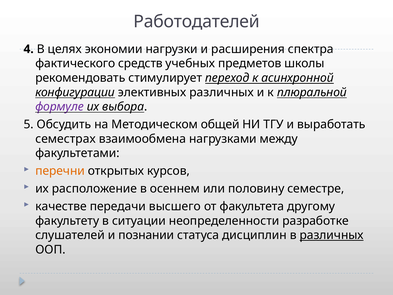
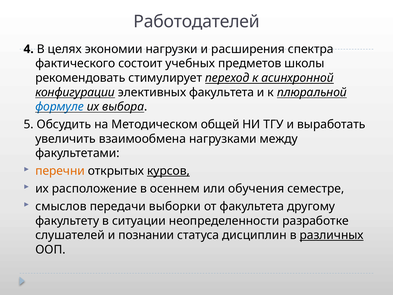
средств: средств -> состоит
элективных различных: различных -> факультета
формуле colour: purple -> blue
семестрах: семестрах -> увеличить
курсов underline: none -> present
половину: половину -> обучения
качестве: качестве -> смыслов
высшего: высшего -> выборки
